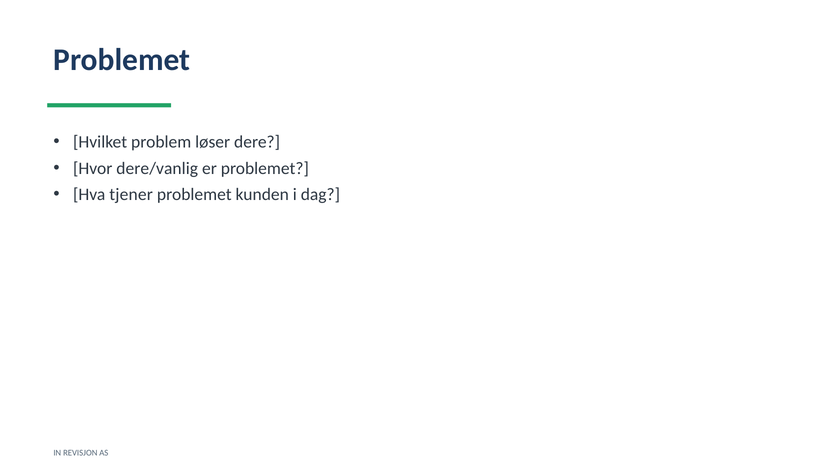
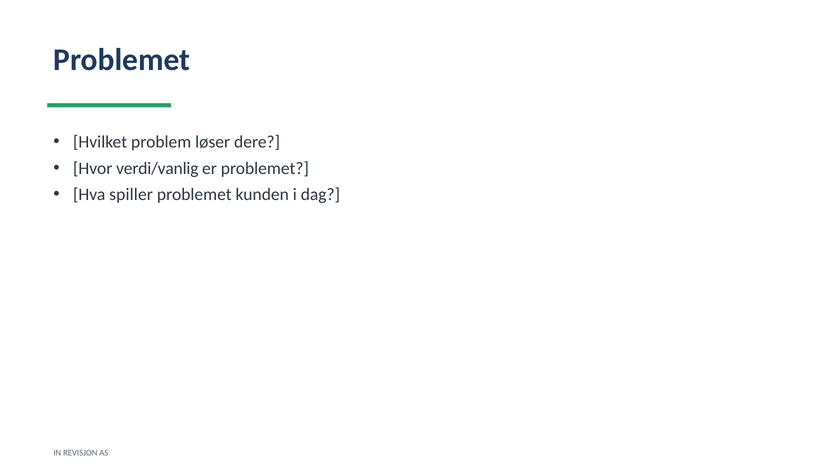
dere/vanlig: dere/vanlig -> verdi/vanlig
tjener: tjener -> spiller
